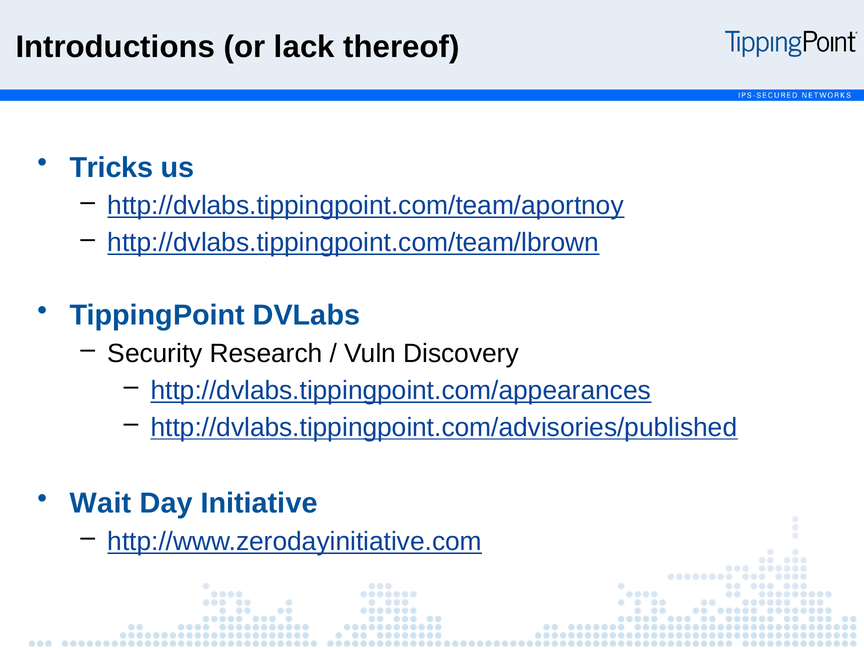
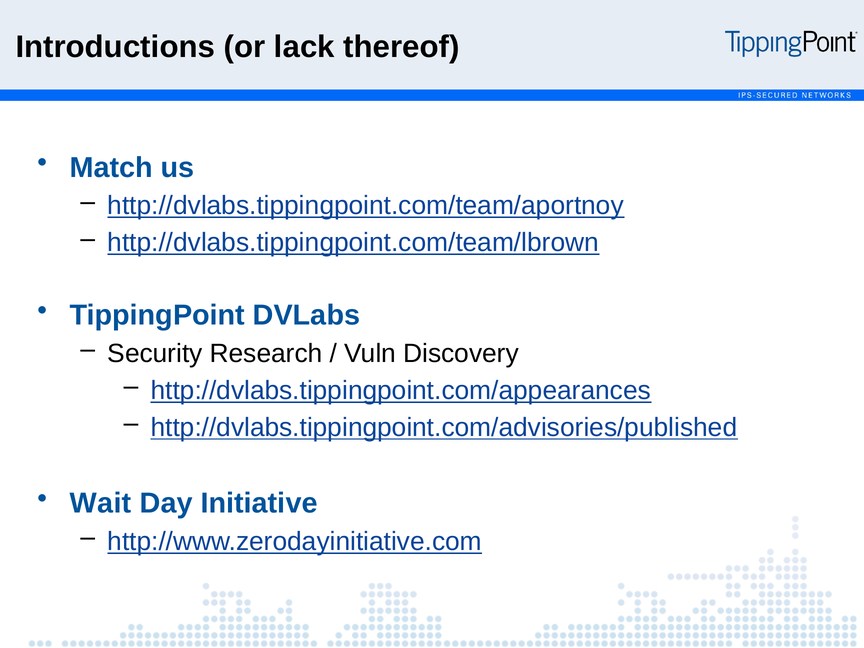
Tricks: Tricks -> Match
